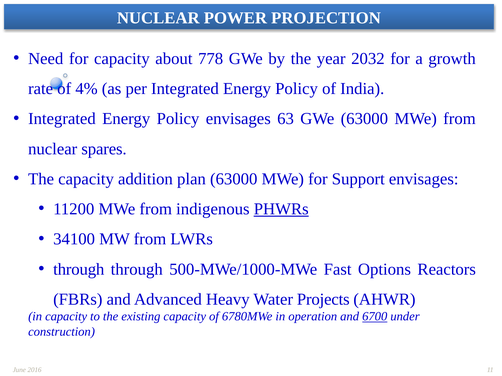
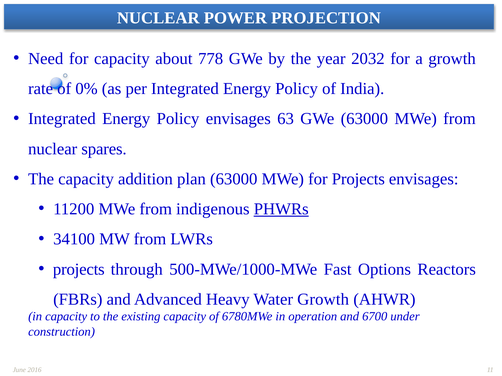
4%: 4% -> 0%
for Support: Support -> Projects
through at (79, 270): through -> projects
Water Projects: Projects -> Growth
6700 underline: present -> none
